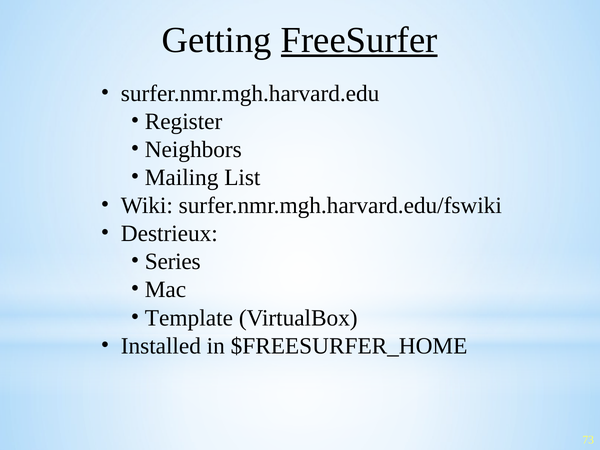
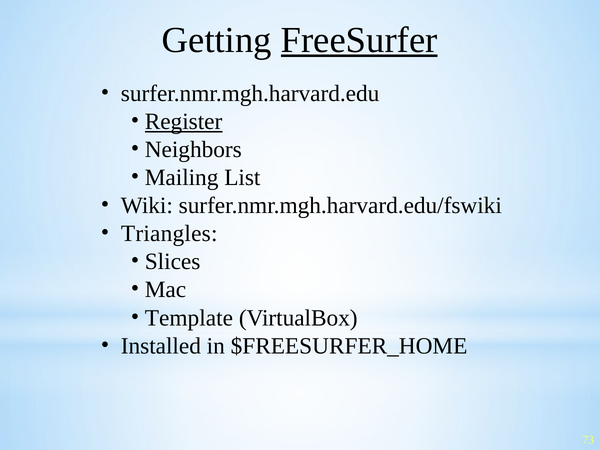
Register underline: none -> present
Destrieux: Destrieux -> Triangles
Series: Series -> Slices
